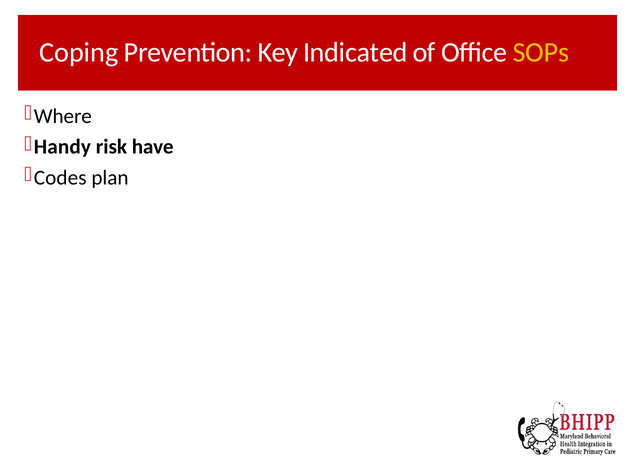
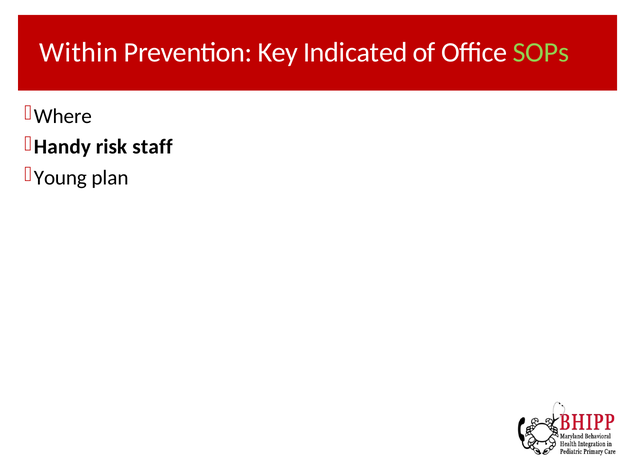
Coping: Coping -> Within
SOPs colour: yellow -> light green
have: have -> staff
Codes: Codes -> Young
